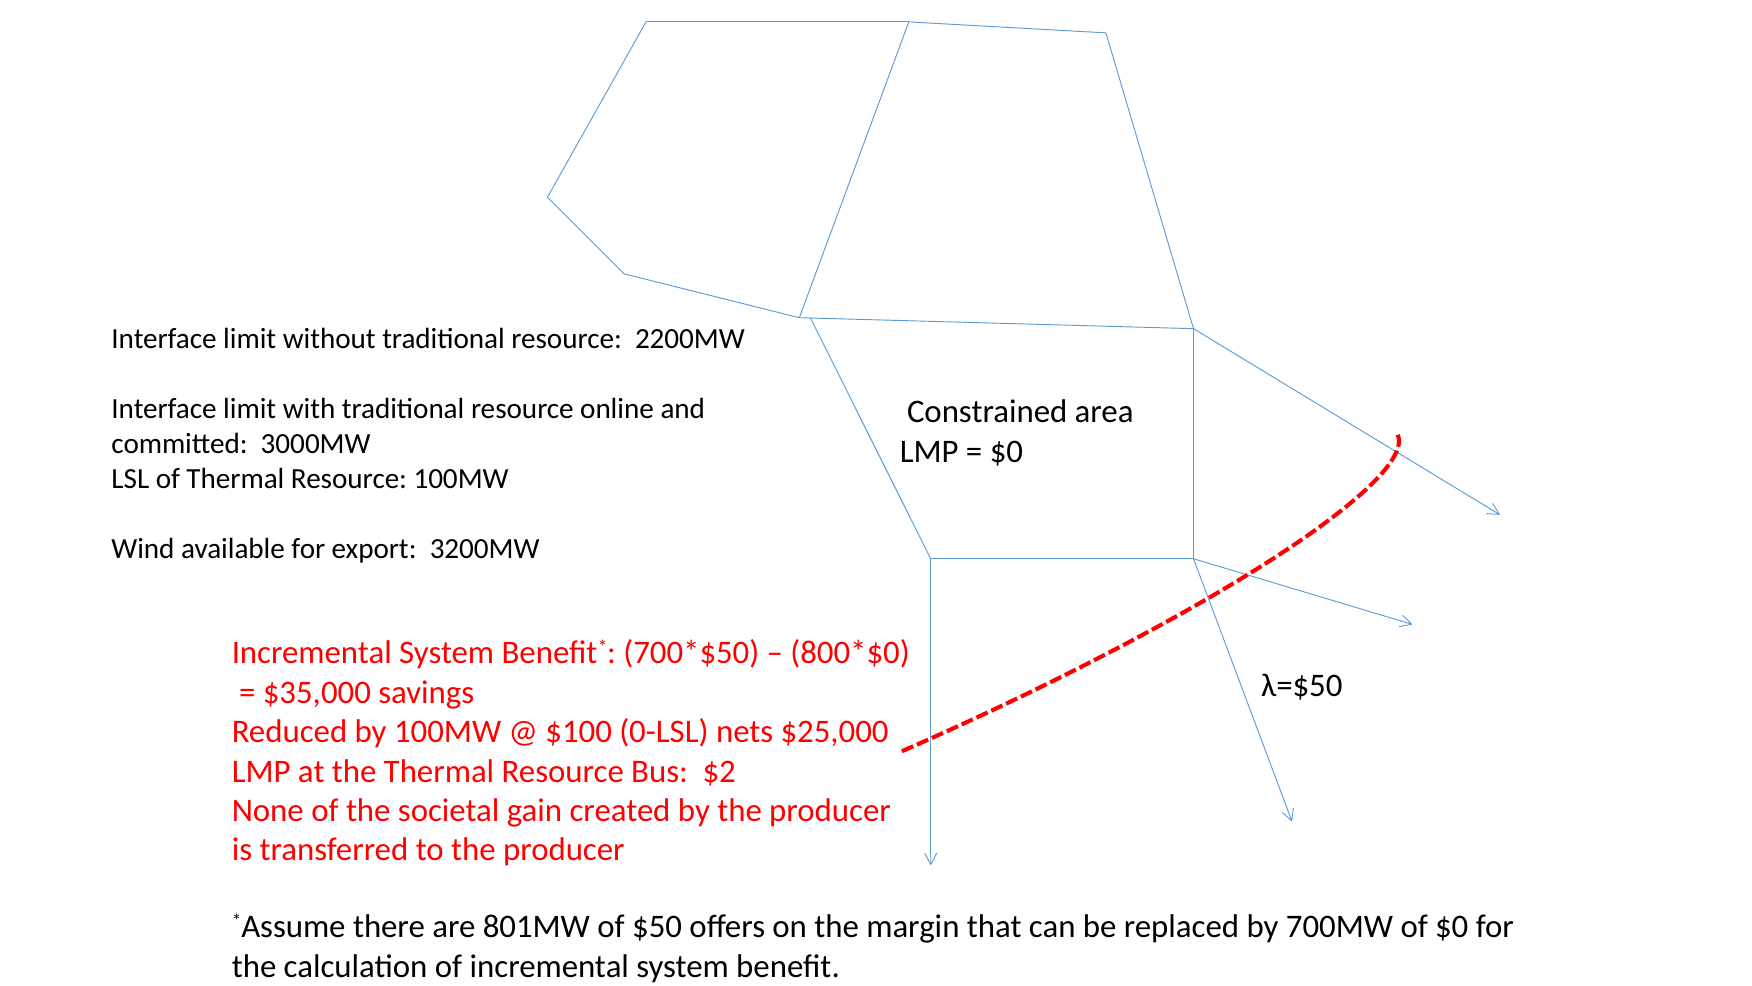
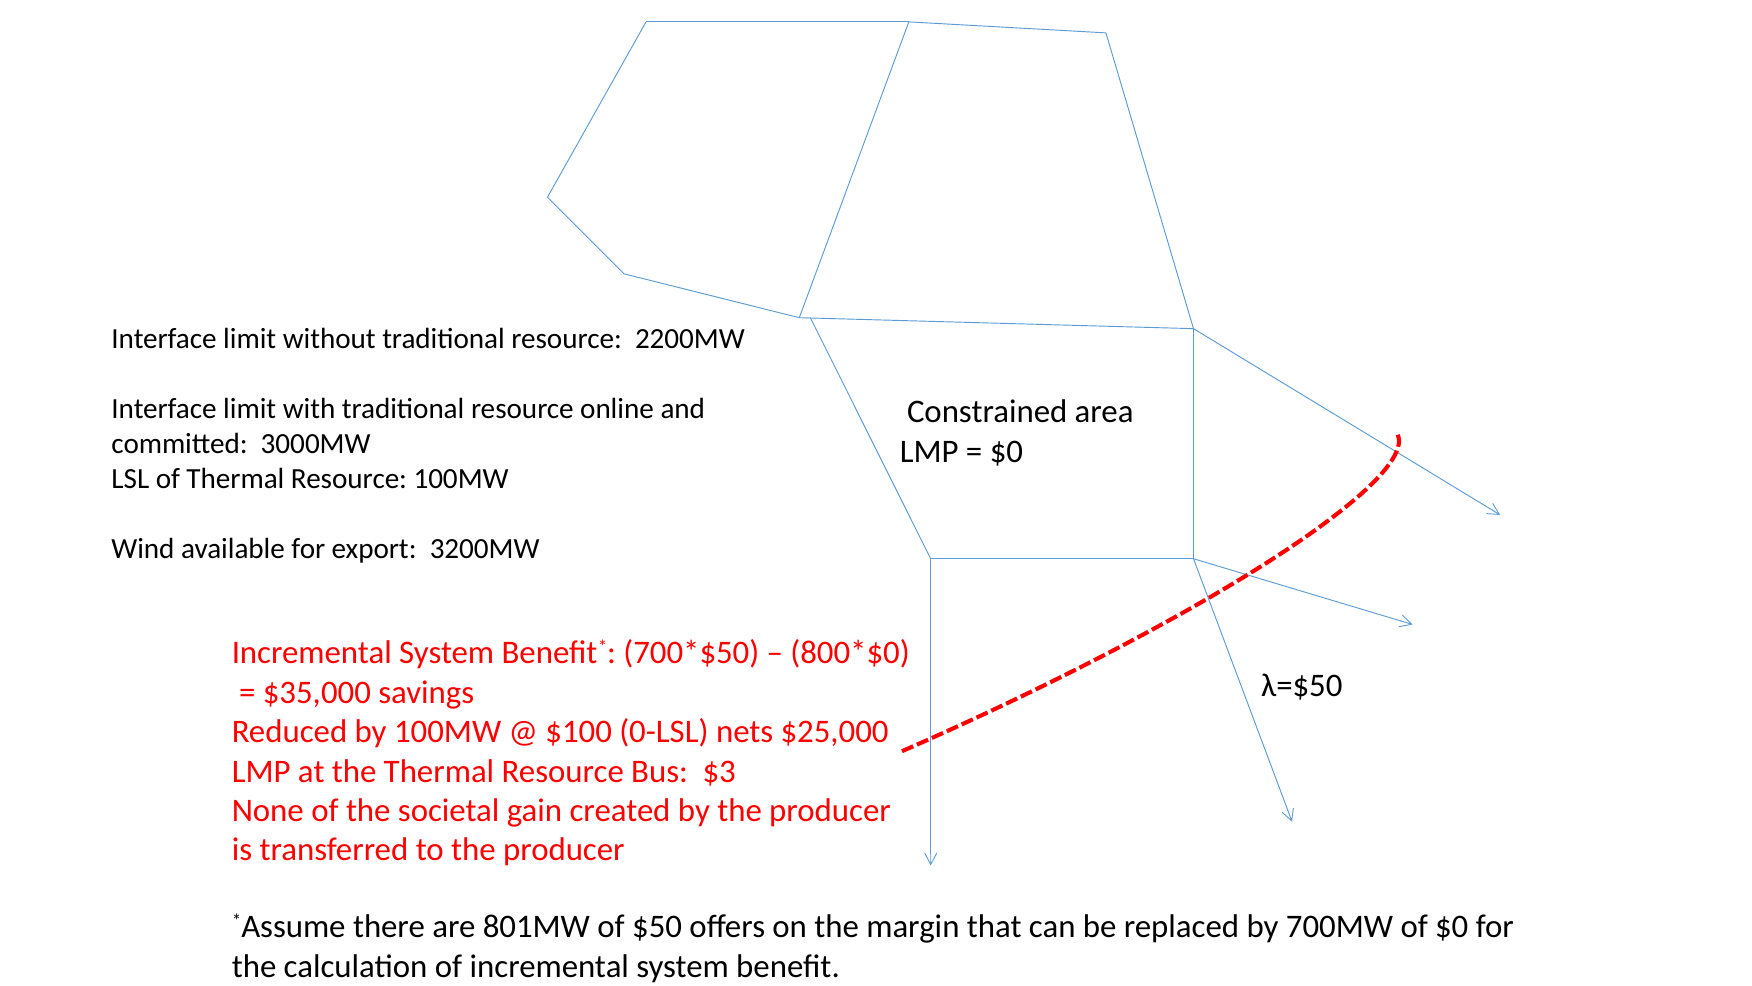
$2: $2 -> $3
